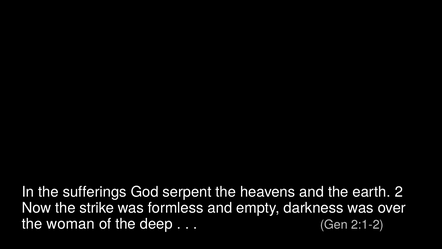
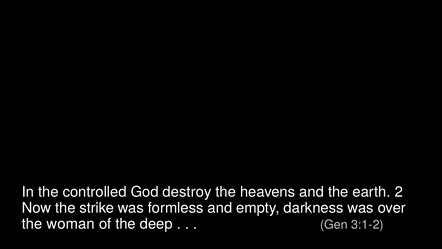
sufferings: sufferings -> controlled
serpent: serpent -> destroy
2:1-2: 2:1-2 -> 3:1-2
